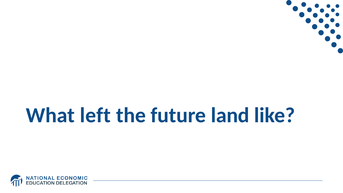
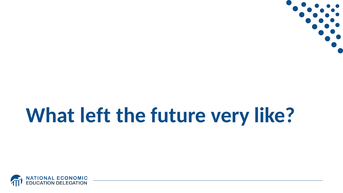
land: land -> very
